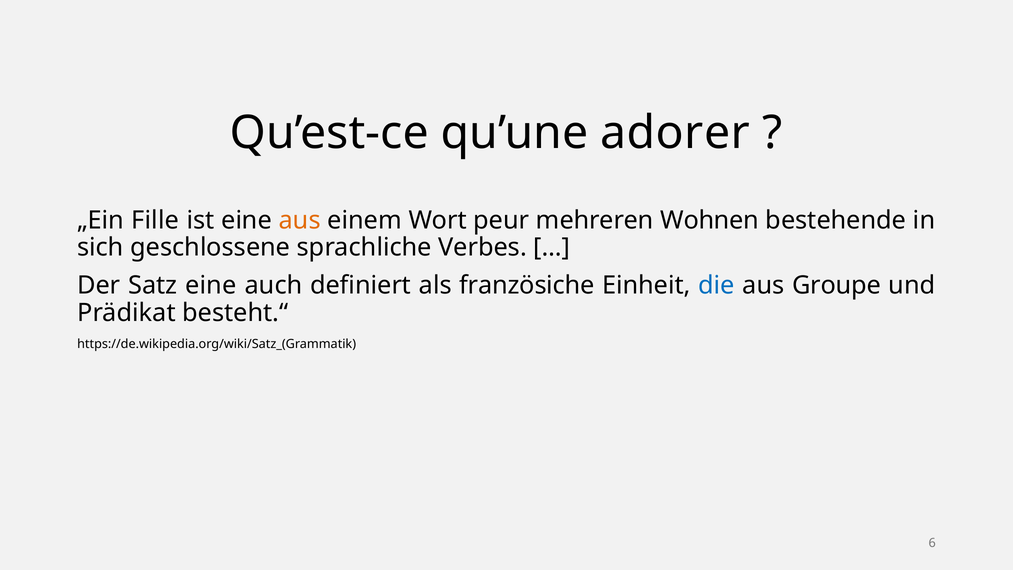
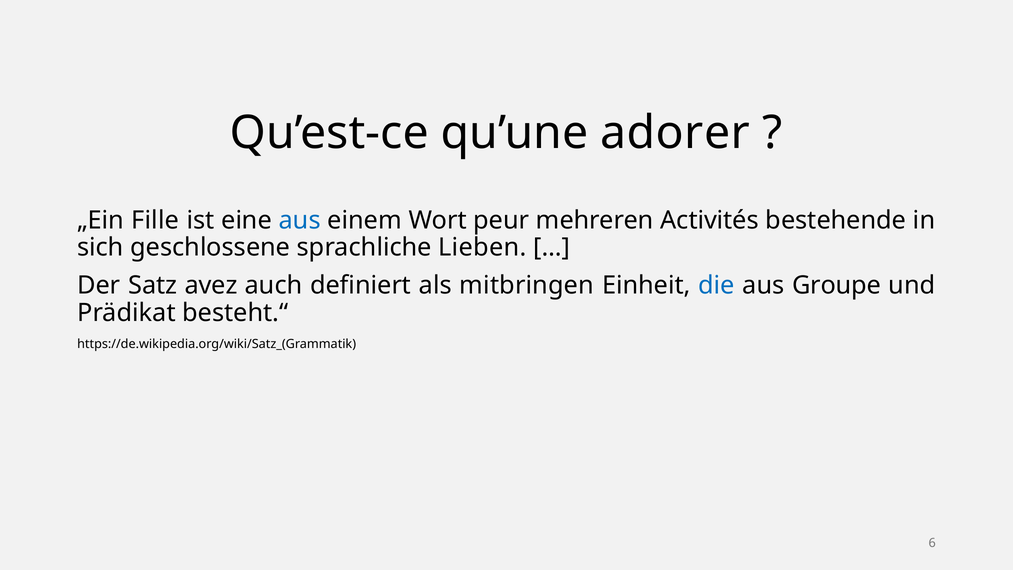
aus at (300, 220) colour: orange -> blue
Wohnen: Wohnen -> Activités
Verbes: Verbes -> Lieben
Satz eine: eine -> avez
französiche: französiche -> mitbringen
